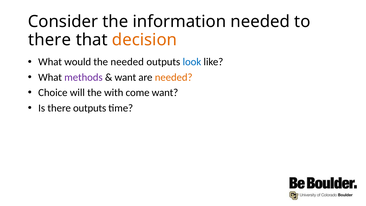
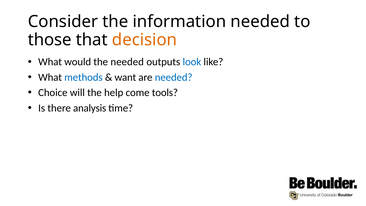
there at (50, 40): there -> those
methods colour: purple -> blue
needed at (174, 77) colour: orange -> blue
with: with -> help
come want: want -> tools
there outputs: outputs -> analysis
